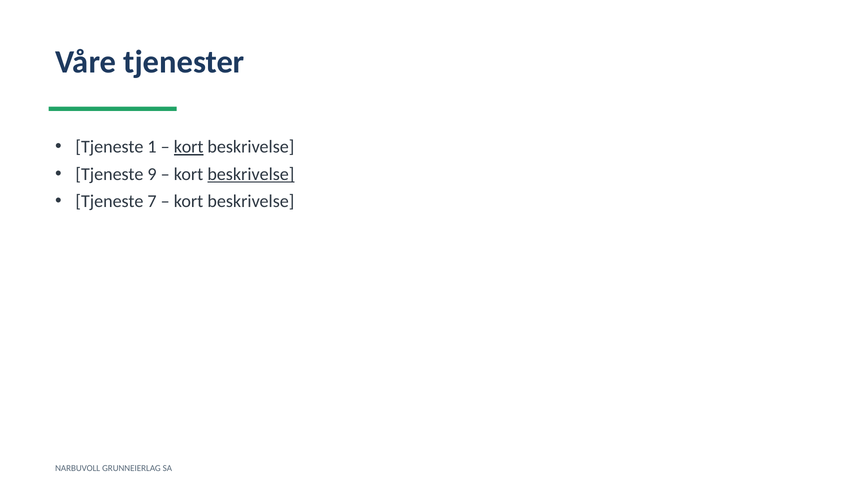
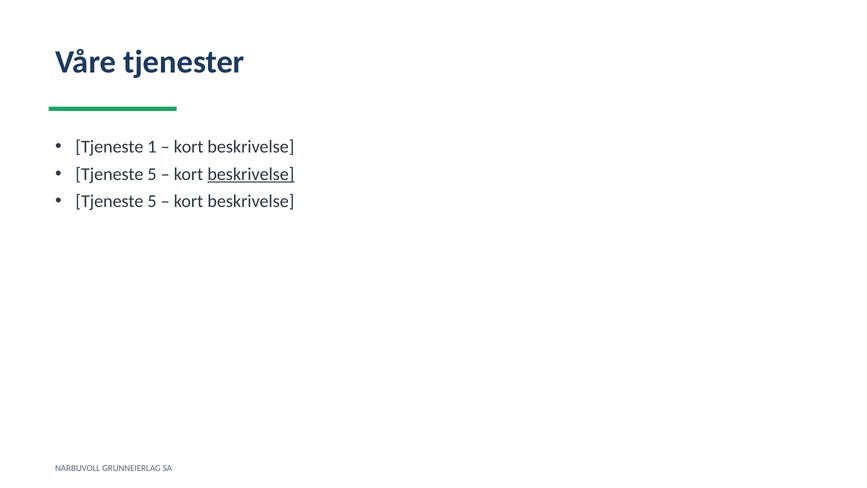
kort at (189, 147) underline: present -> none
9 at (152, 174): 9 -> 5
7 at (152, 201): 7 -> 5
